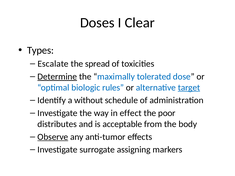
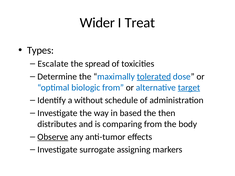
Doses: Doses -> Wider
Clear: Clear -> Treat
Determine underline: present -> none
tolerated underline: none -> present
biologic rules: rules -> from
effect: effect -> based
poor: poor -> then
acceptable: acceptable -> comparing
